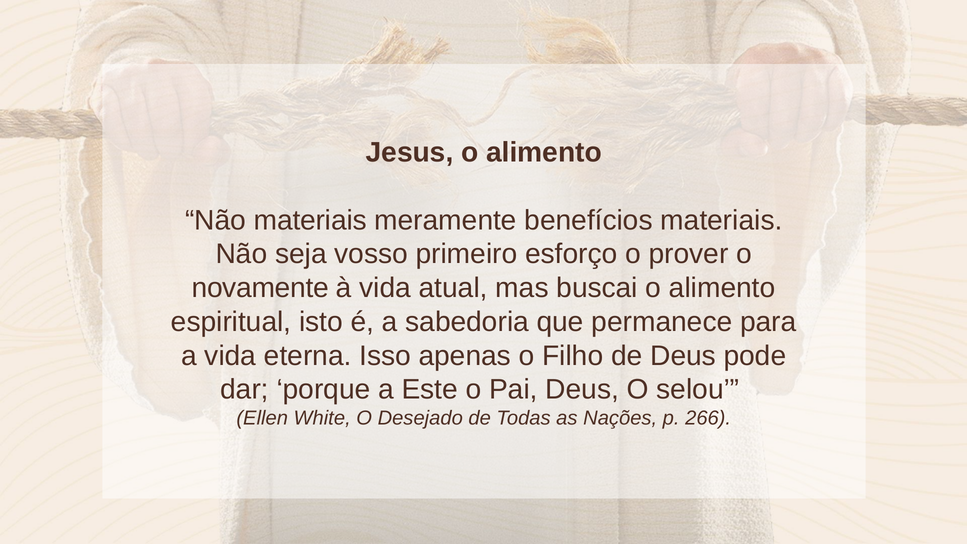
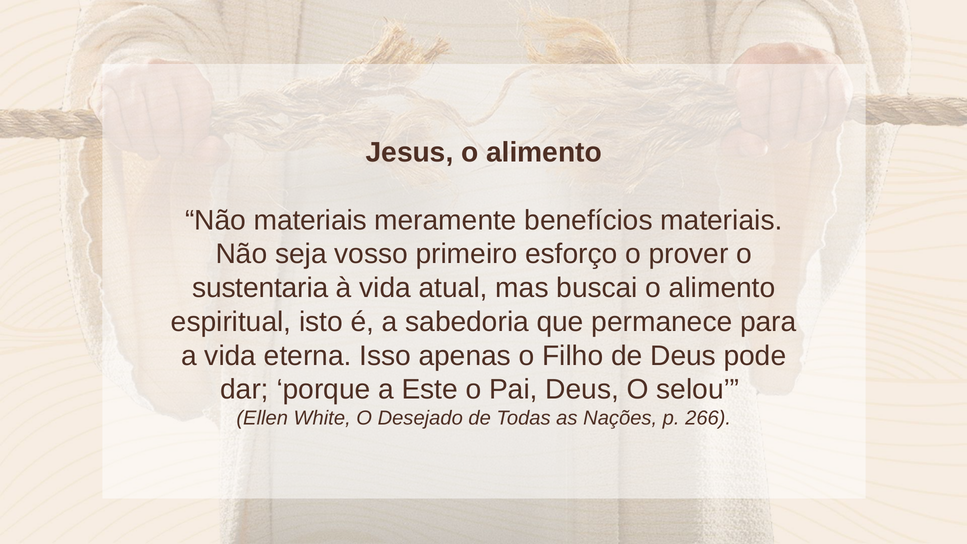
novamente: novamente -> sustentaria
